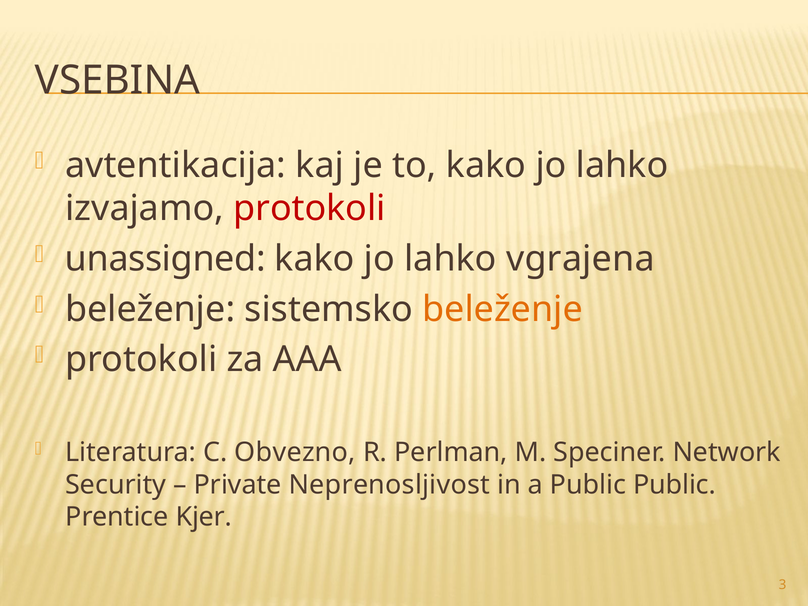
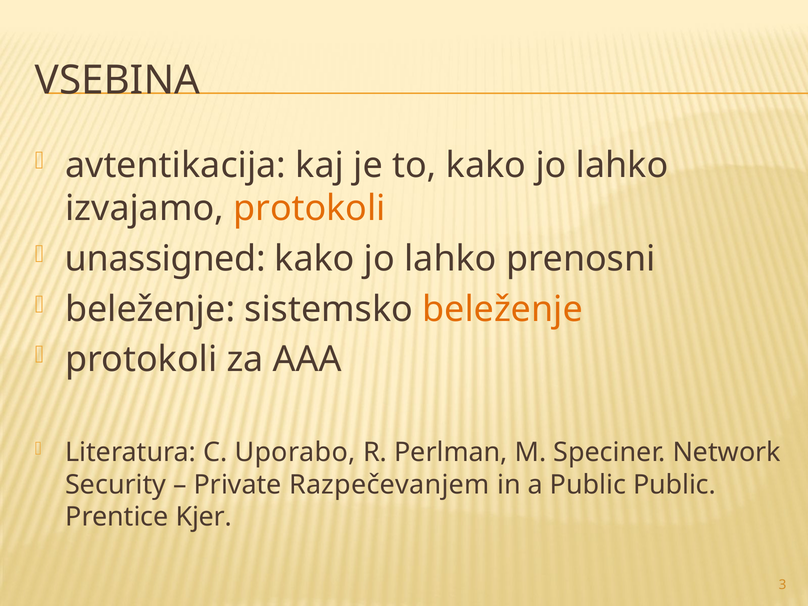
protokoli at (309, 209) colour: red -> orange
vgrajena: vgrajena -> prenosni
Obvezno: Obvezno -> Uporabo
Neprenosljivost: Neprenosljivost -> Razpečevanjem
